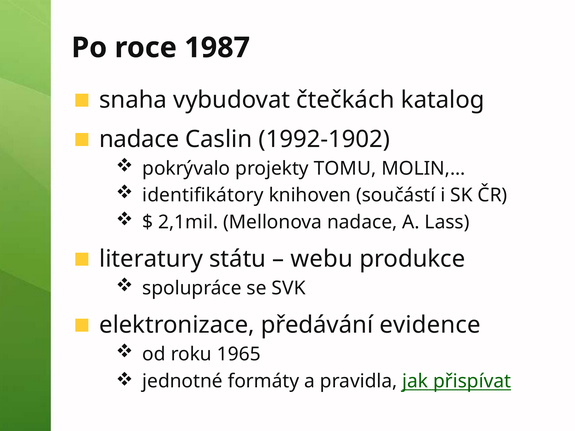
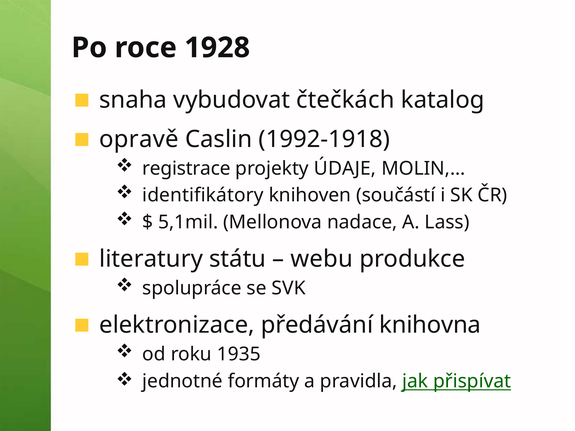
1987: 1987 -> 1928
nadace at (139, 139): nadace -> opravě
1992-1902: 1992-1902 -> 1992-1918
pokrývalo: pokrývalo -> registrace
TOMU: TOMU -> ÚDAJE
2,1mil: 2,1mil -> 5,1mil
evidence: evidence -> knihovna
1965: 1965 -> 1935
